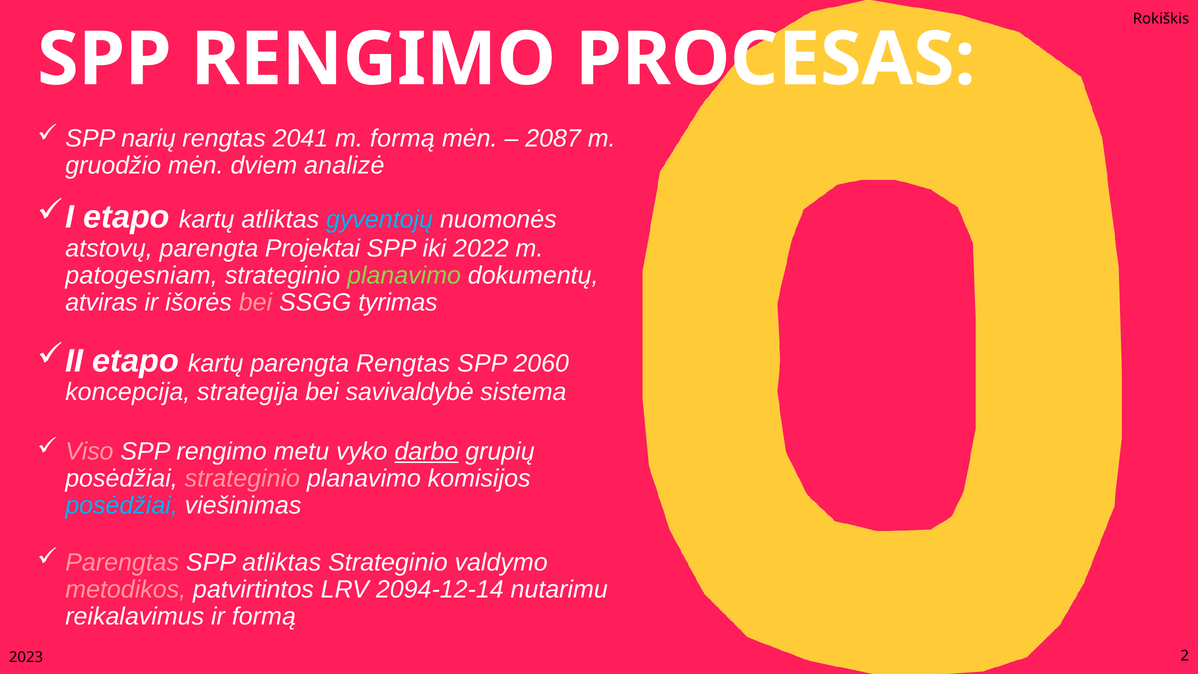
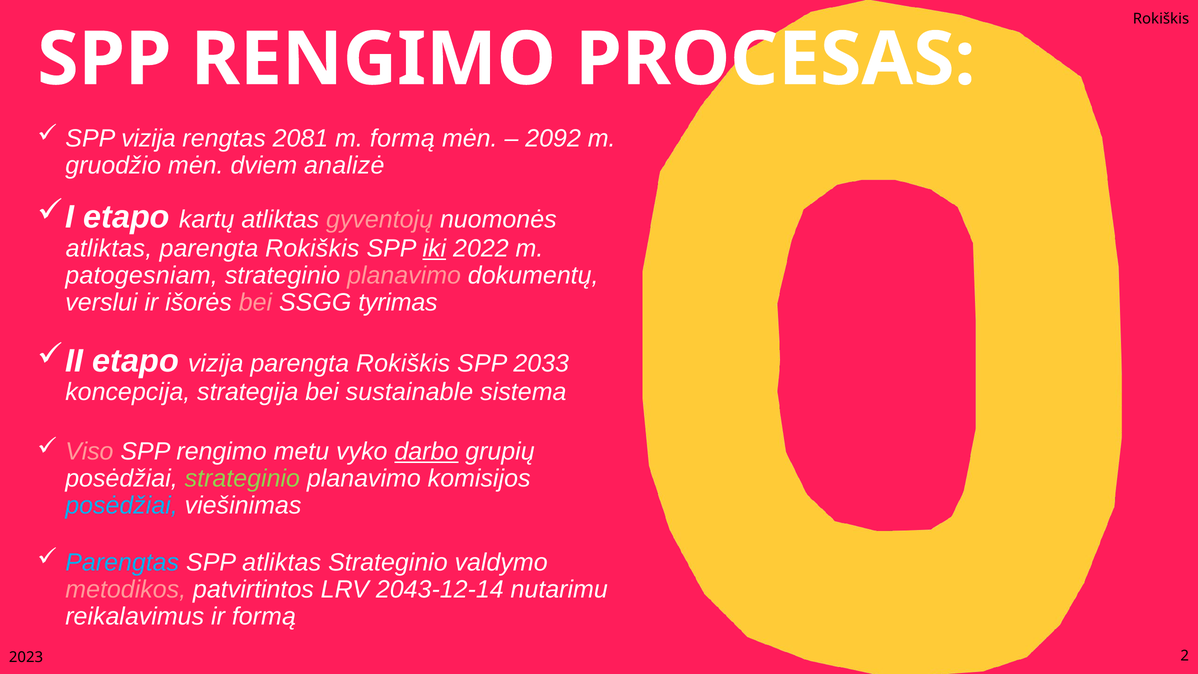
SPP narių: narių -> vizija
2041: 2041 -> 2081
2087: 2087 -> 2092
gyventojų colour: light blue -> pink
atstovų at (109, 248): atstovų -> atliktas
Projektai at (312, 248): Projektai -> Rokiškis
iki underline: none -> present
planavimo at (404, 275) colour: light green -> pink
atviras: atviras -> verslui
kartų at (216, 363): kartų -> vizija
Rengtas at (403, 363): Rengtas -> Rokiškis
2060: 2060 -> 2033
savivaldybė: savivaldybė -> sustainable
strateginio at (242, 478) colour: pink -> light green
Parengtas colour: pink -> light blue
2094-12-14: 2094-12-14 -> 2043-12-14
